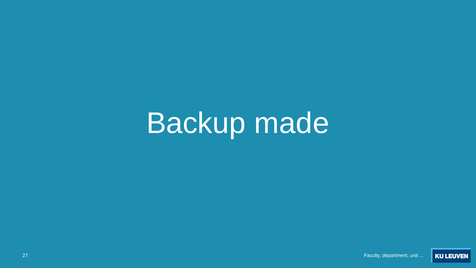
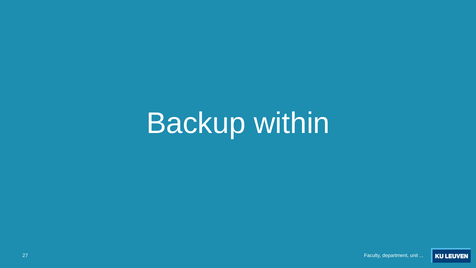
made: made -> within
